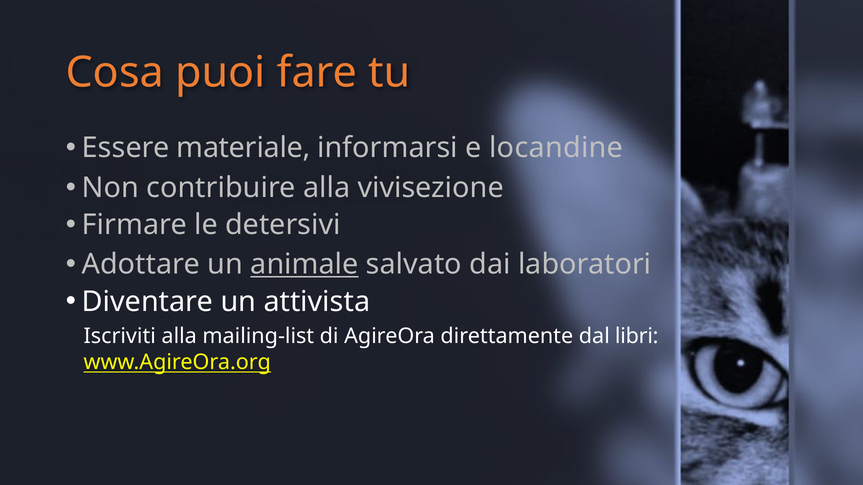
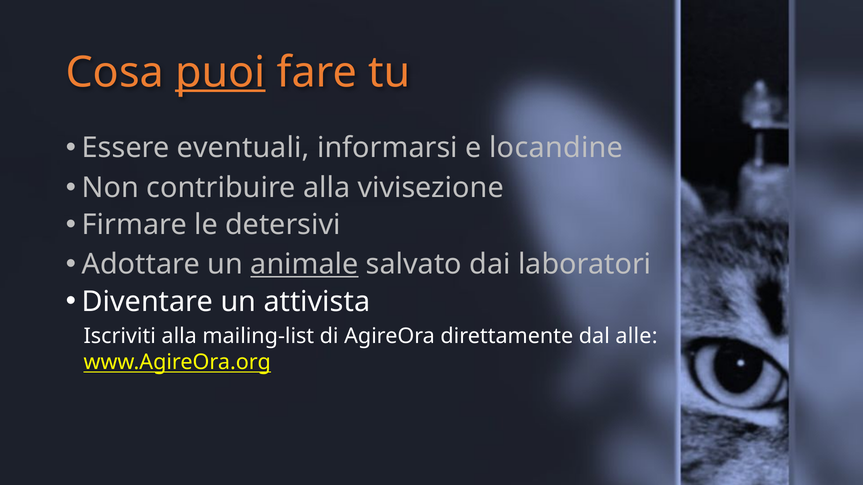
puoi underline: none -> present
materiale: materiale -> eventuali
libri: libri -> alle
